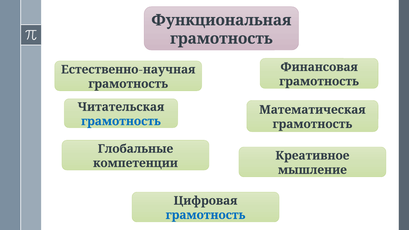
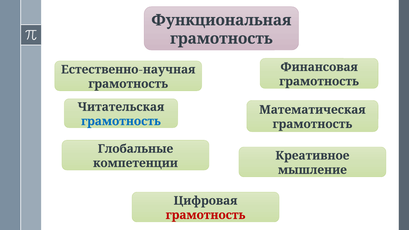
грамотность at (206, 215) colour: blue -> red
